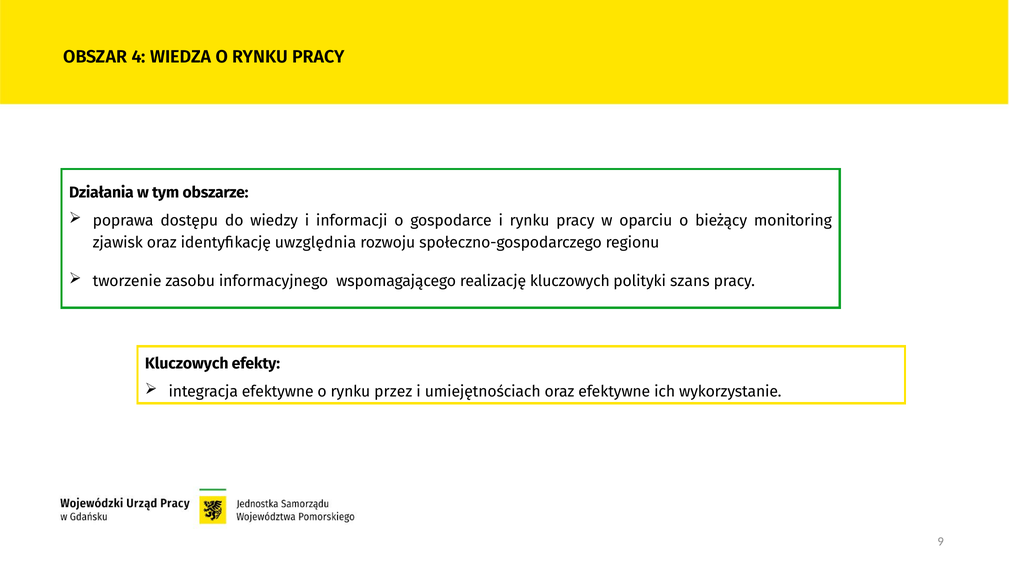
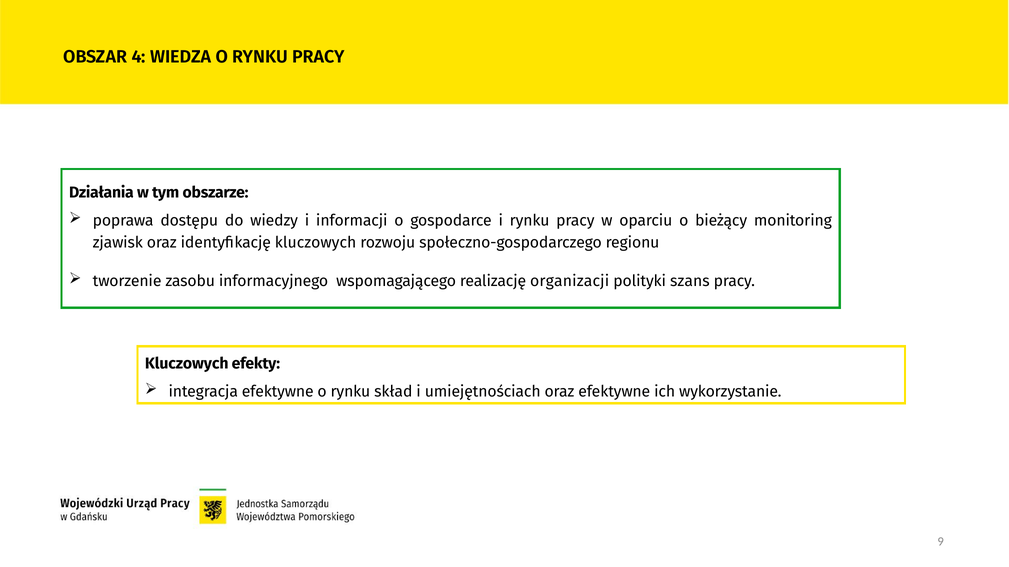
identyfikację uwzględnia: uwzględnia -> kluczowych
realizację kluczowych: kluczowych -> organizacji
przez: przez -> skład
